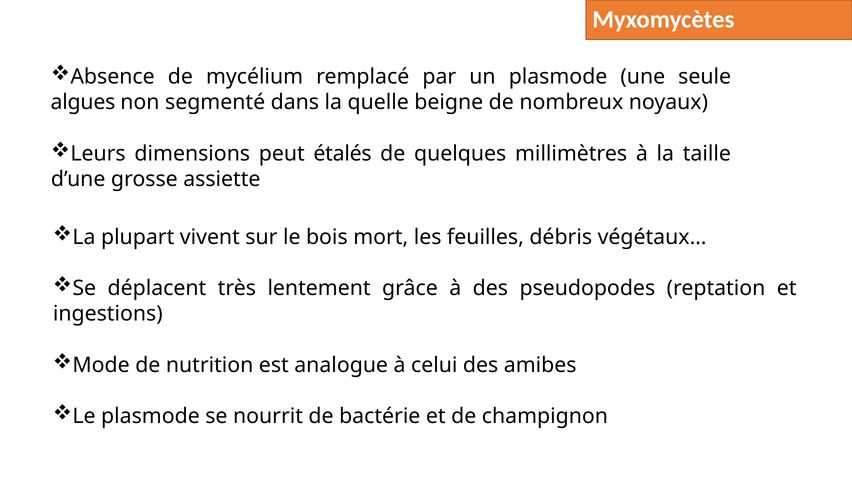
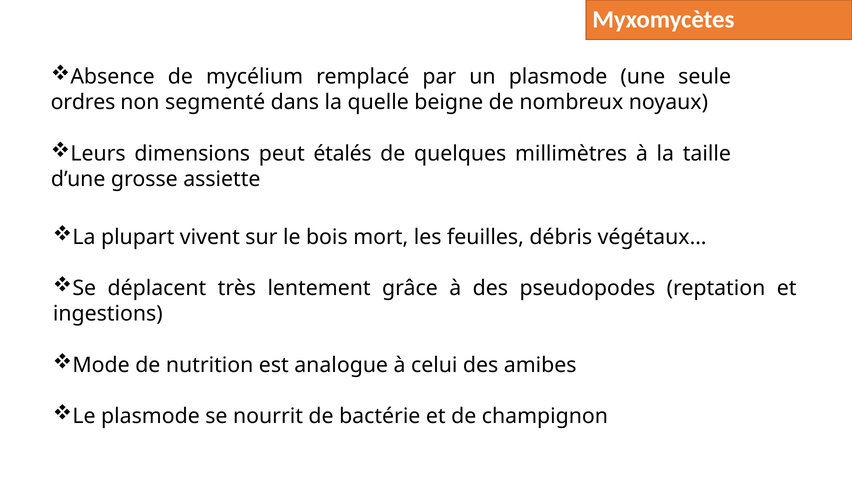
algues: algues -> ordres
